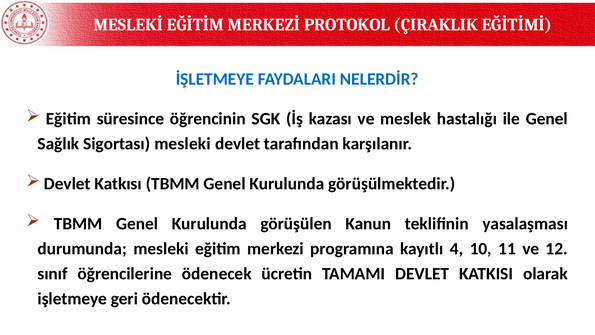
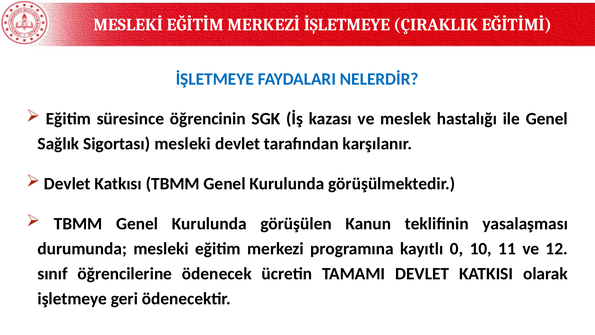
MERKEZİ PROTOKOL: PROTOKOL -> İŞLETMEYE
4: 4 -> 0
